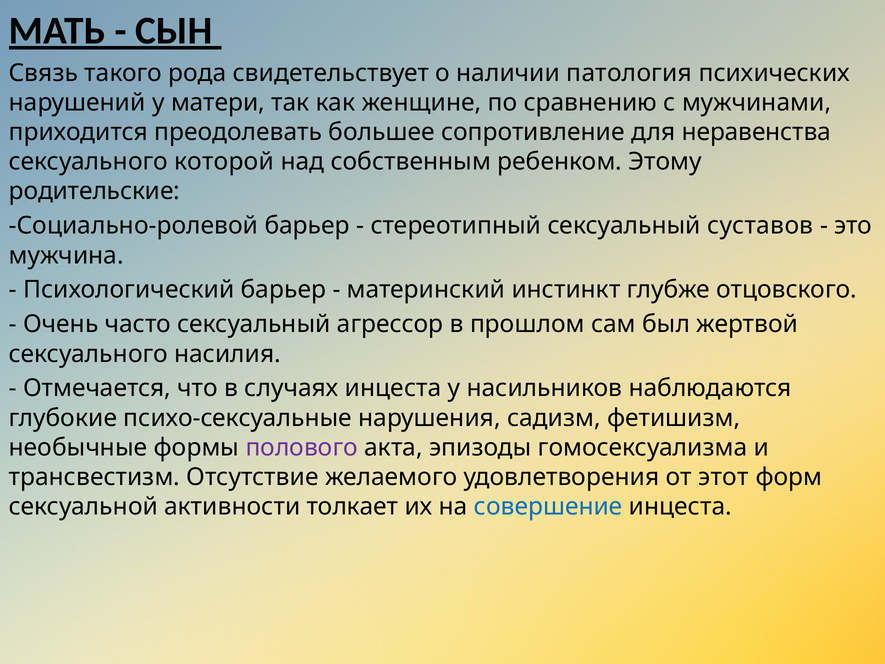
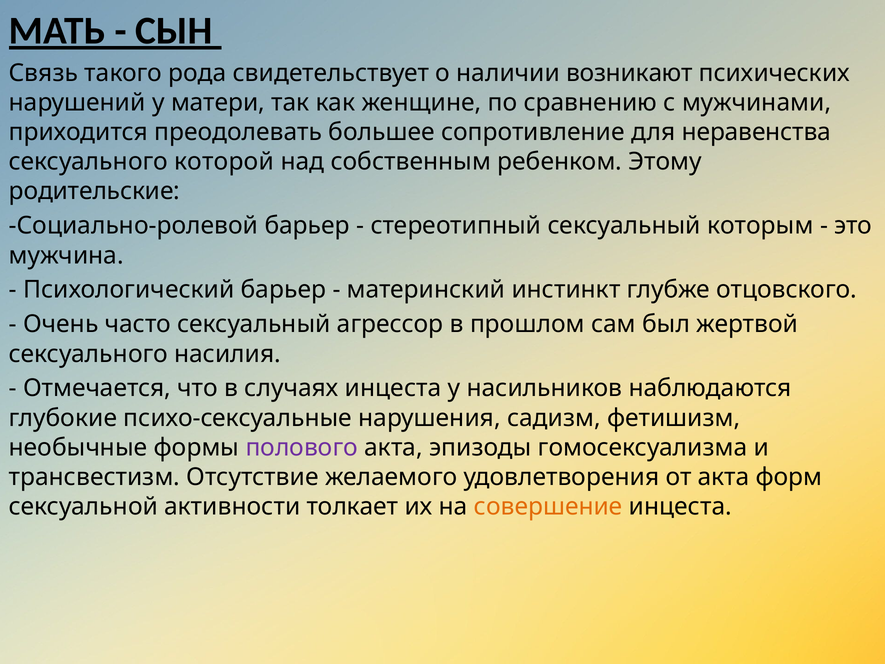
патология: патология -> возникают
суставов: суставов -> которым
от этот: этот -> акта
совершение colour: blue -> orange
